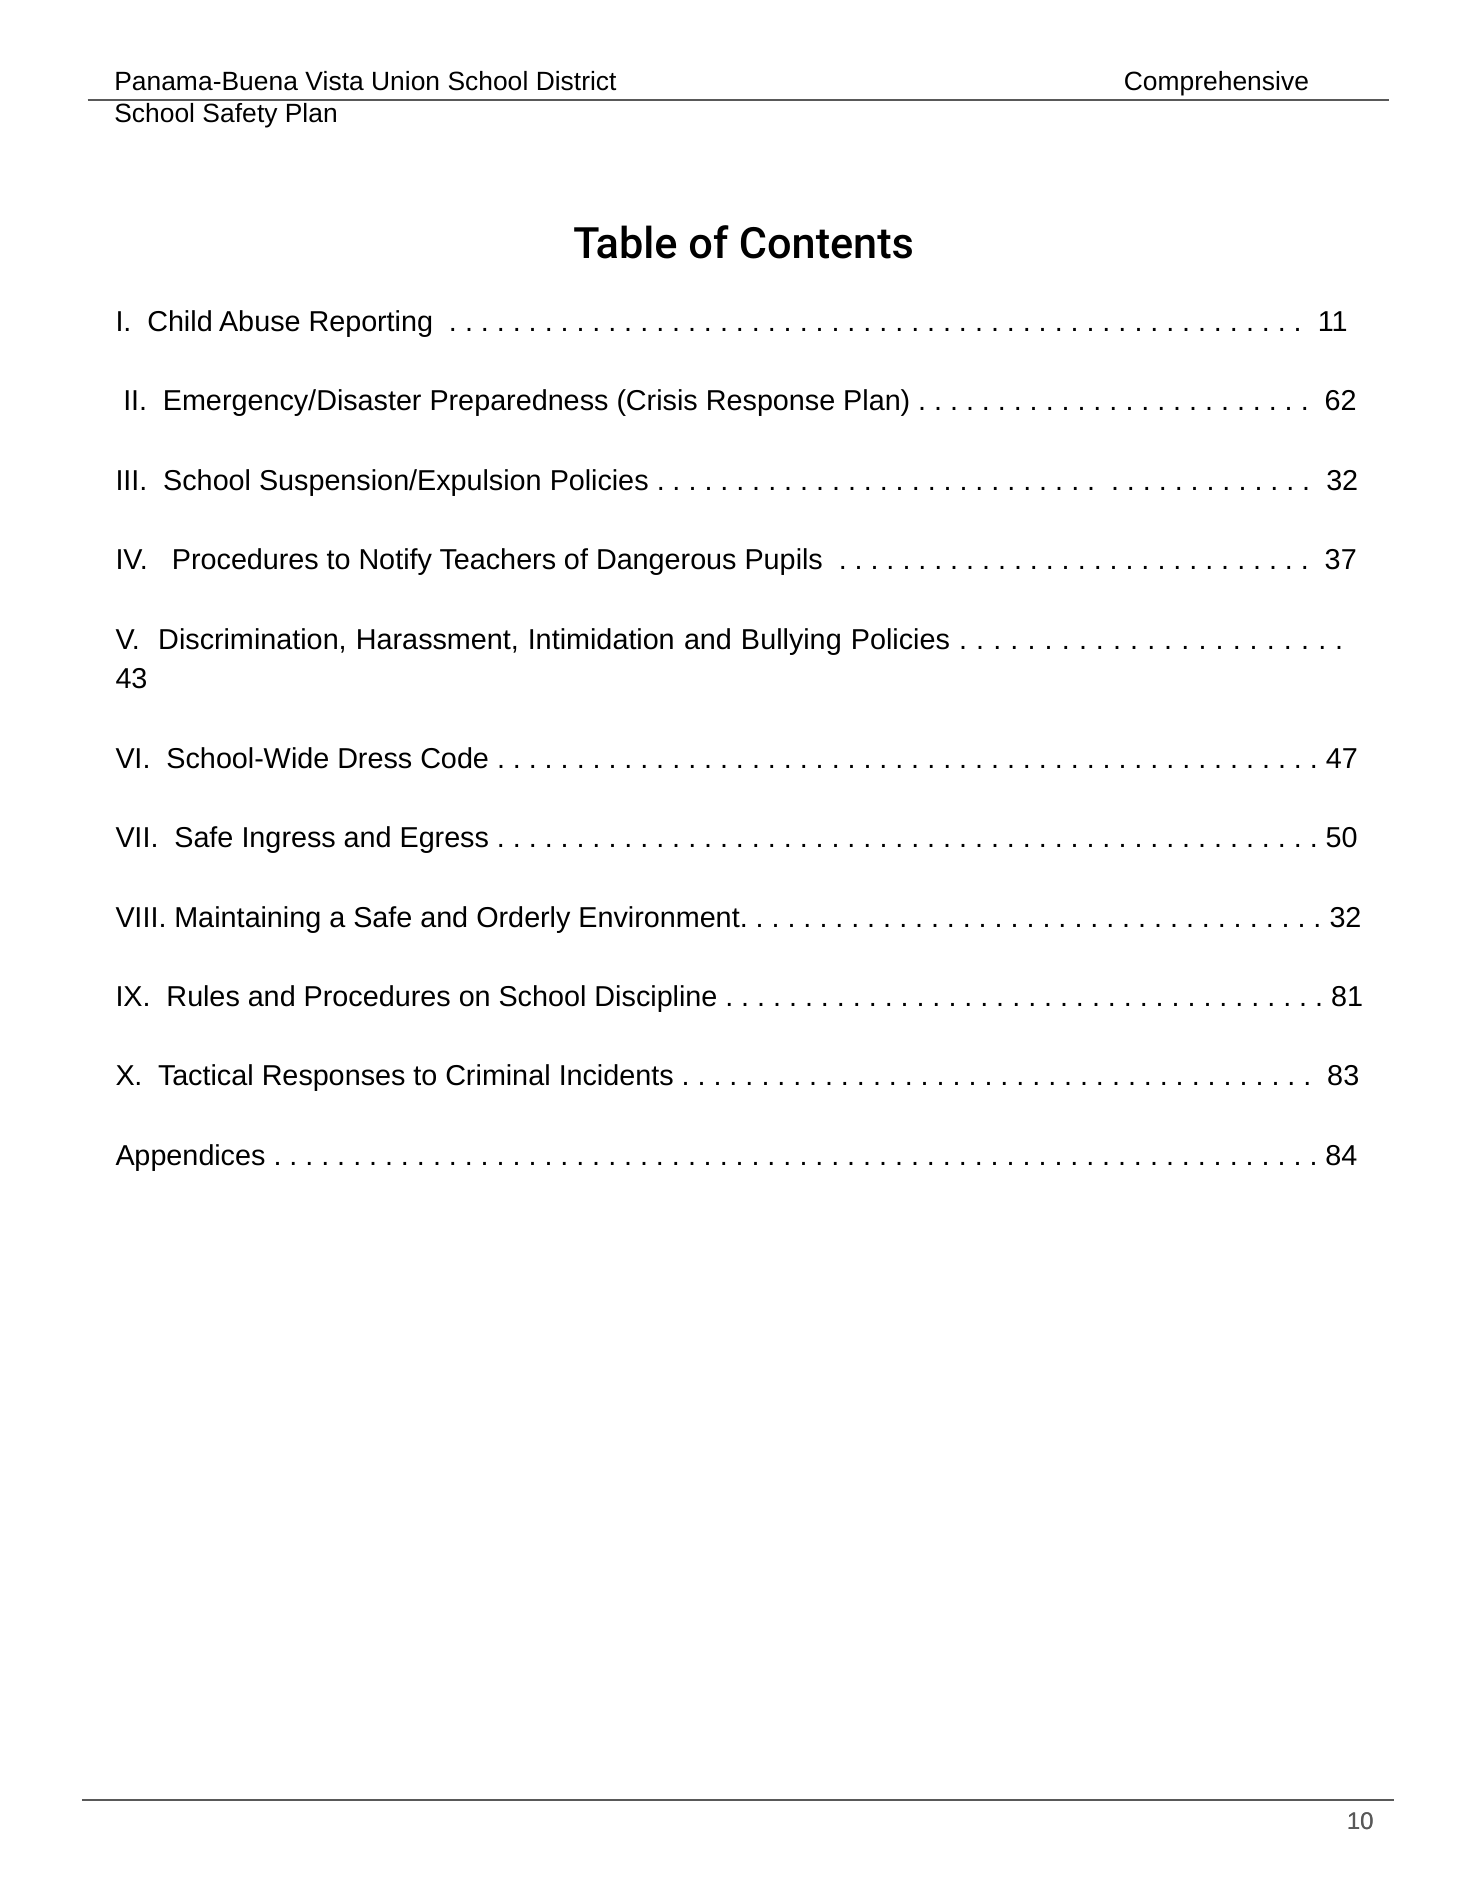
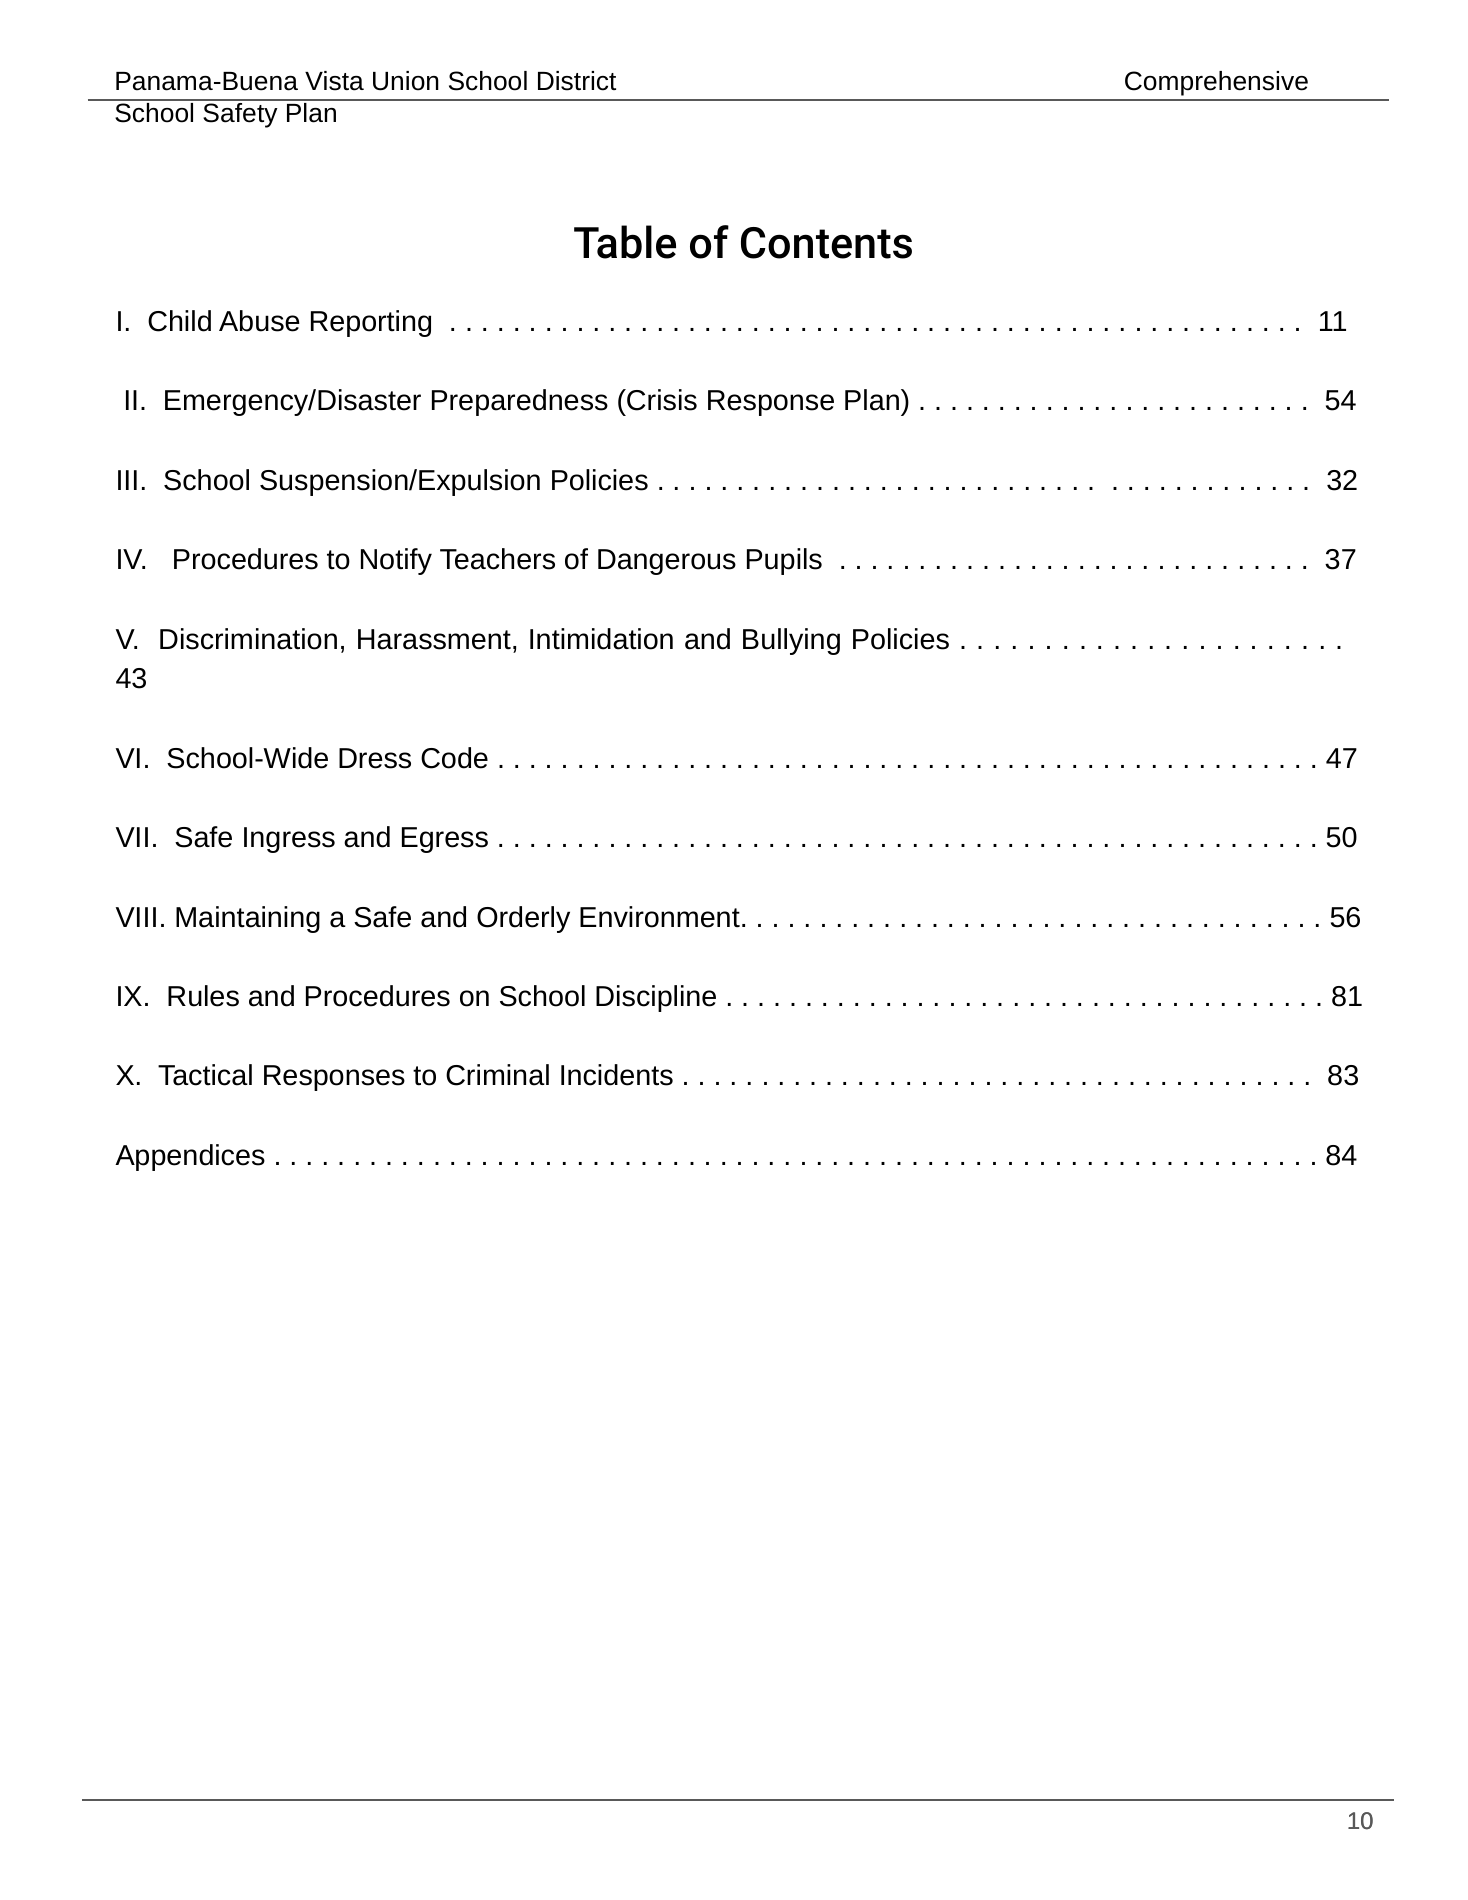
62: 62 -> 54
32 at (1345, 917): 32 -> 56
